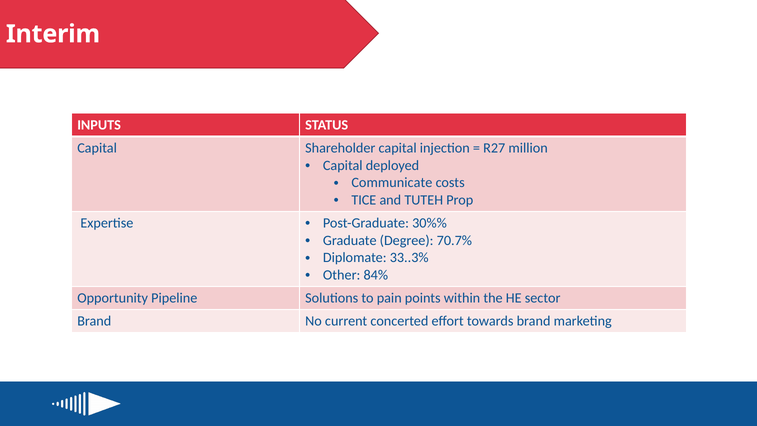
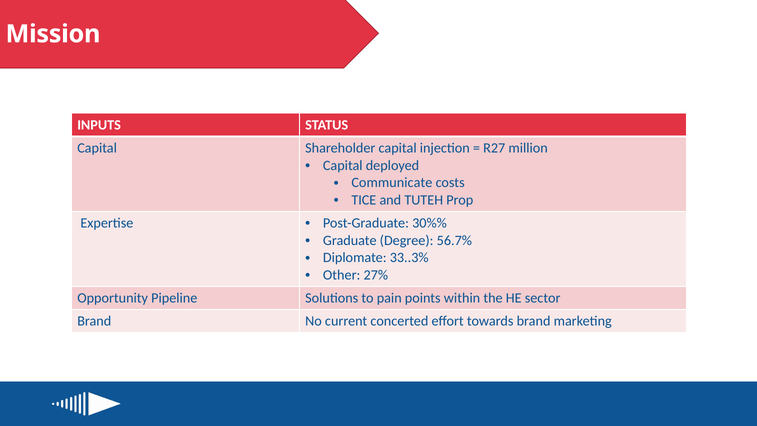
Interim: Interim -> Mission
70.7%: 70.7% -> 56.7%
84%: 84% -> 27%
